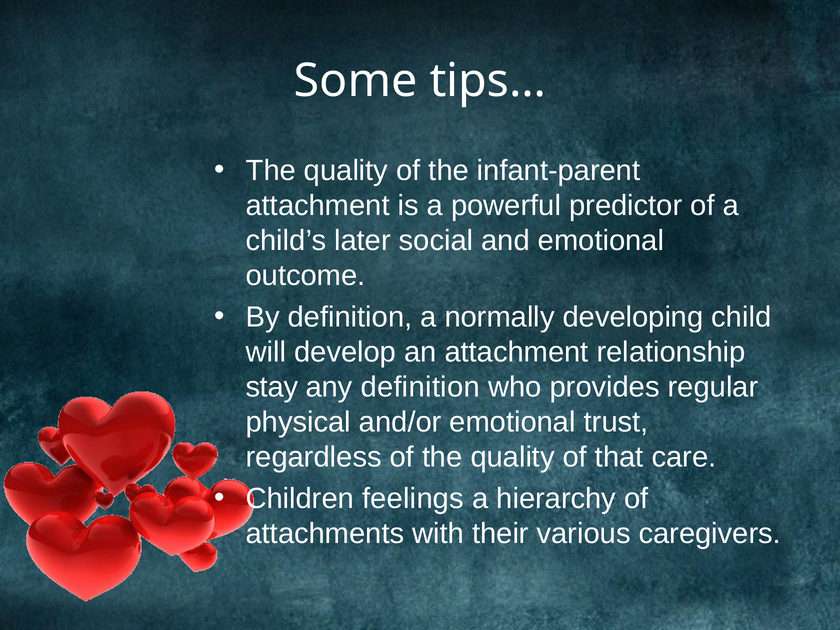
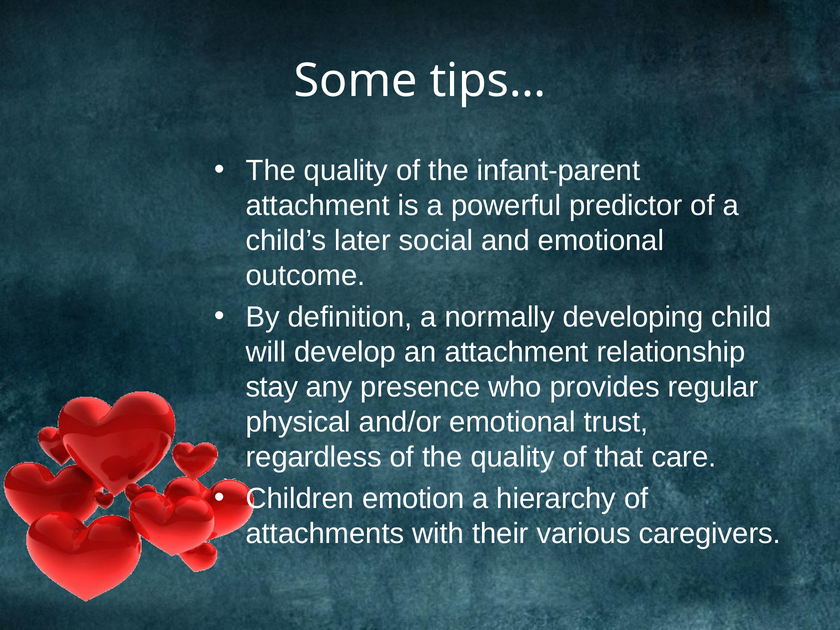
any definition: definition -> presence
feelings: feelings -> emotion
